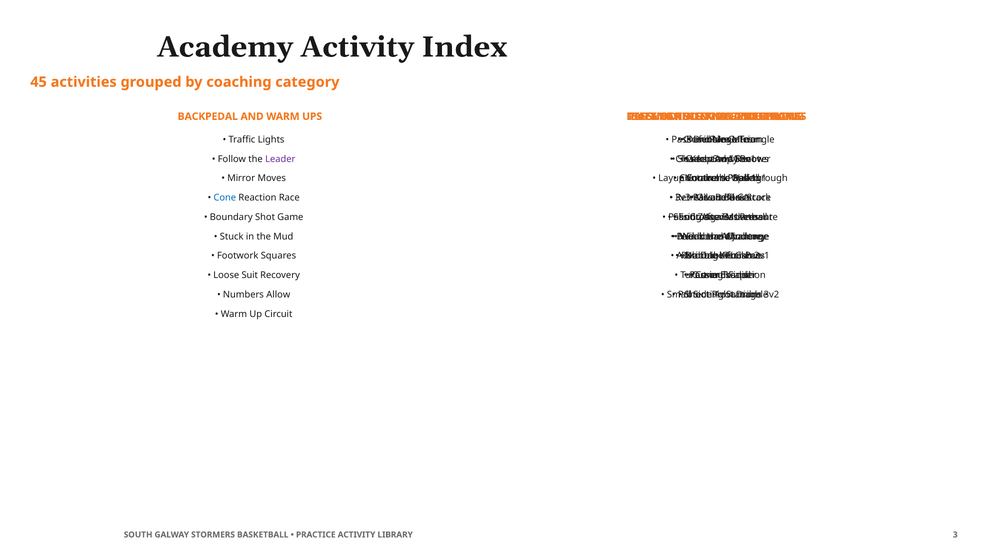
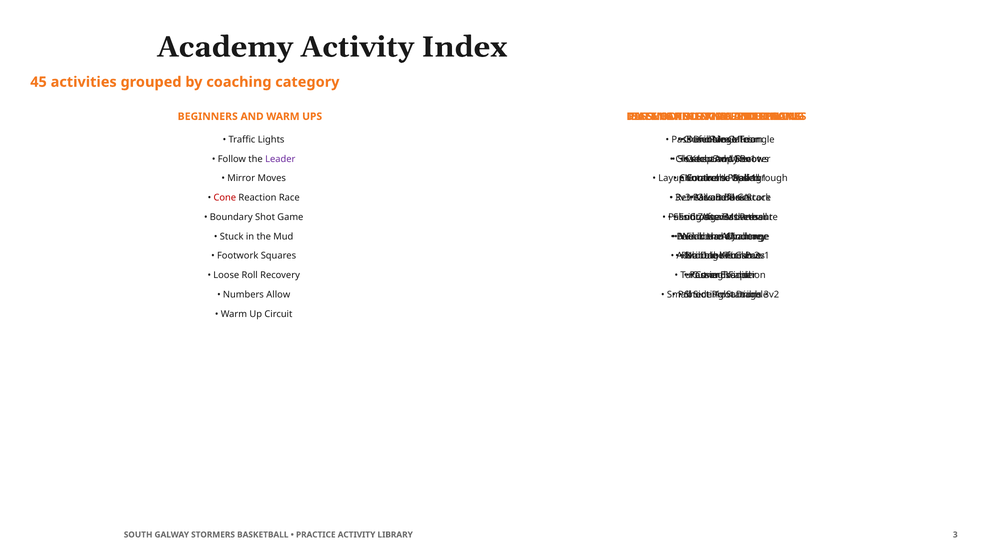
BACKPEDAL: BACKPEDAL -> BEGINNERS
Cone at (225, 198) colour: blue -> red
Suit: Suit -> Roll
